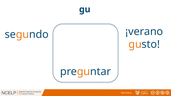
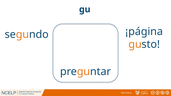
¡verano: ¡verano -> ¡página
